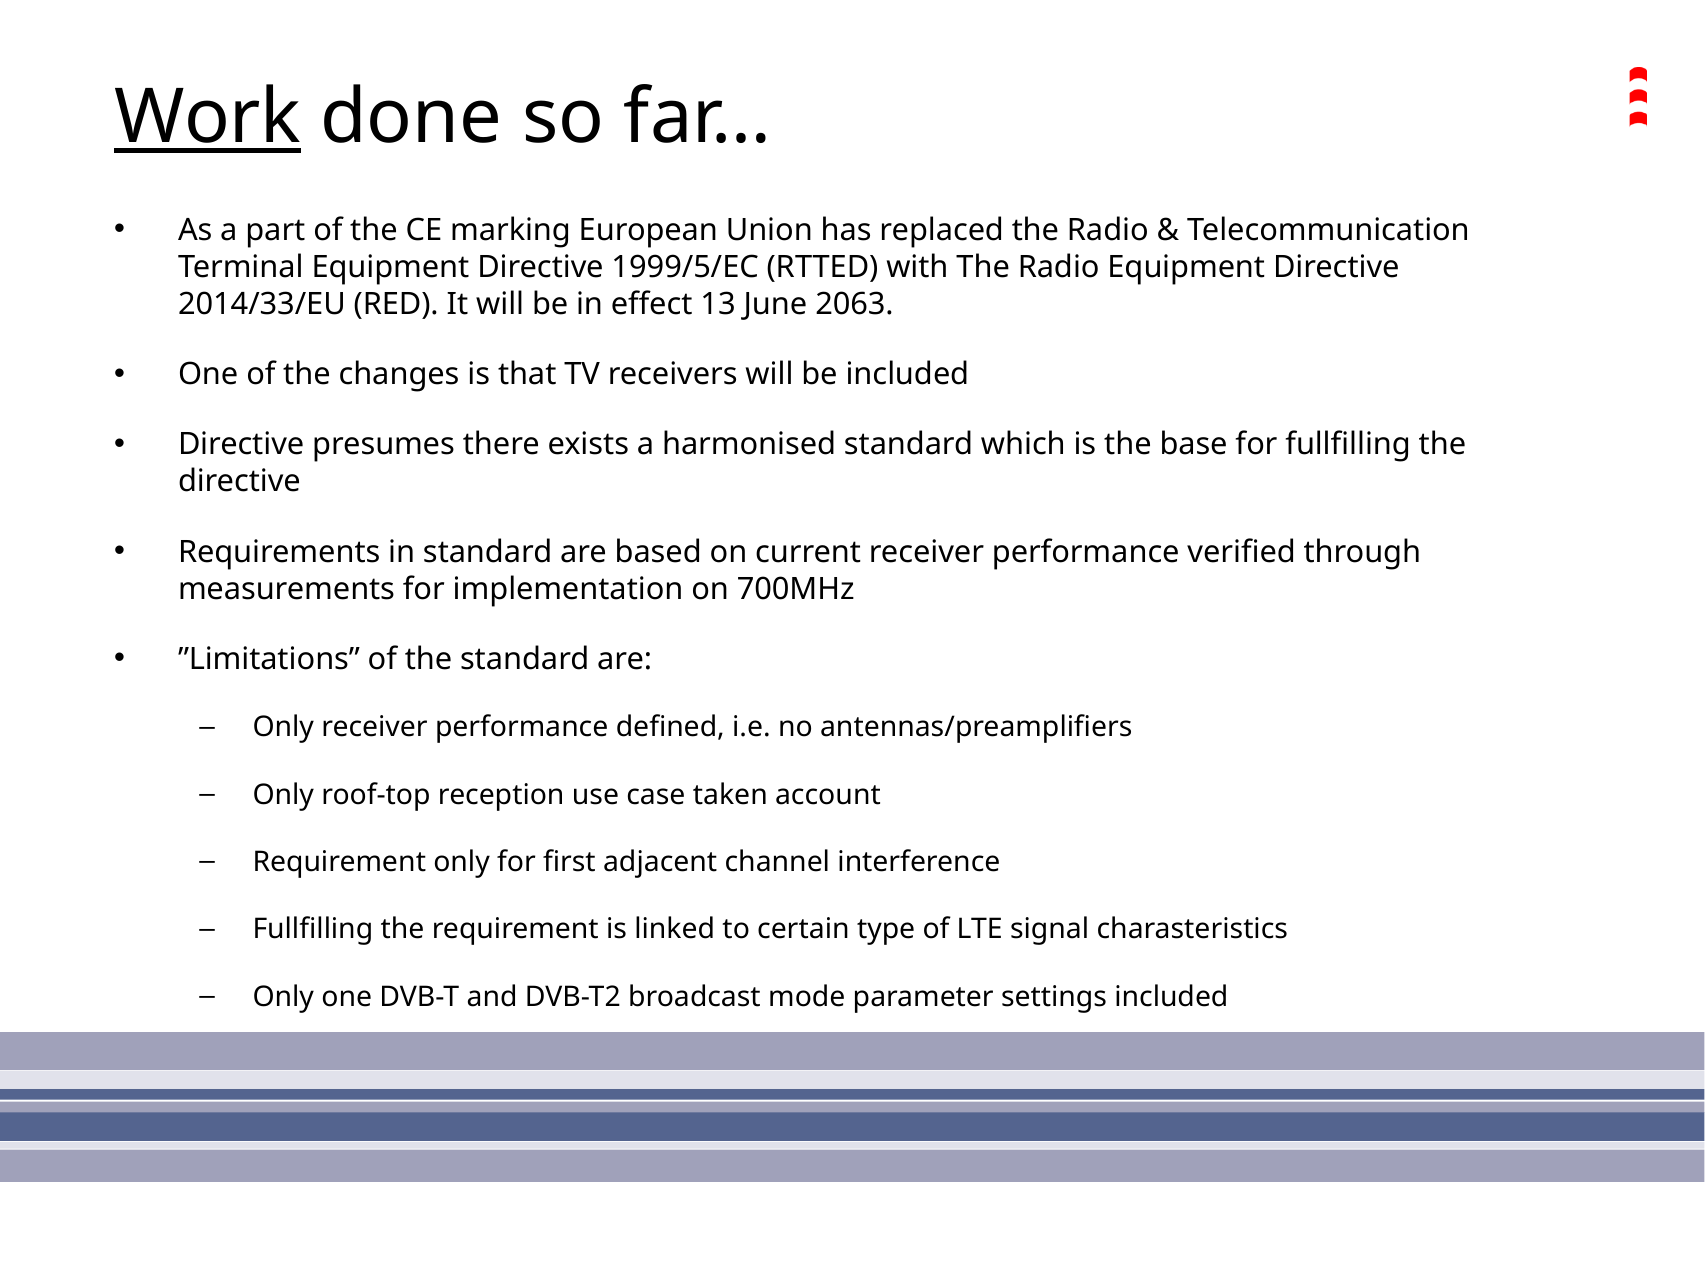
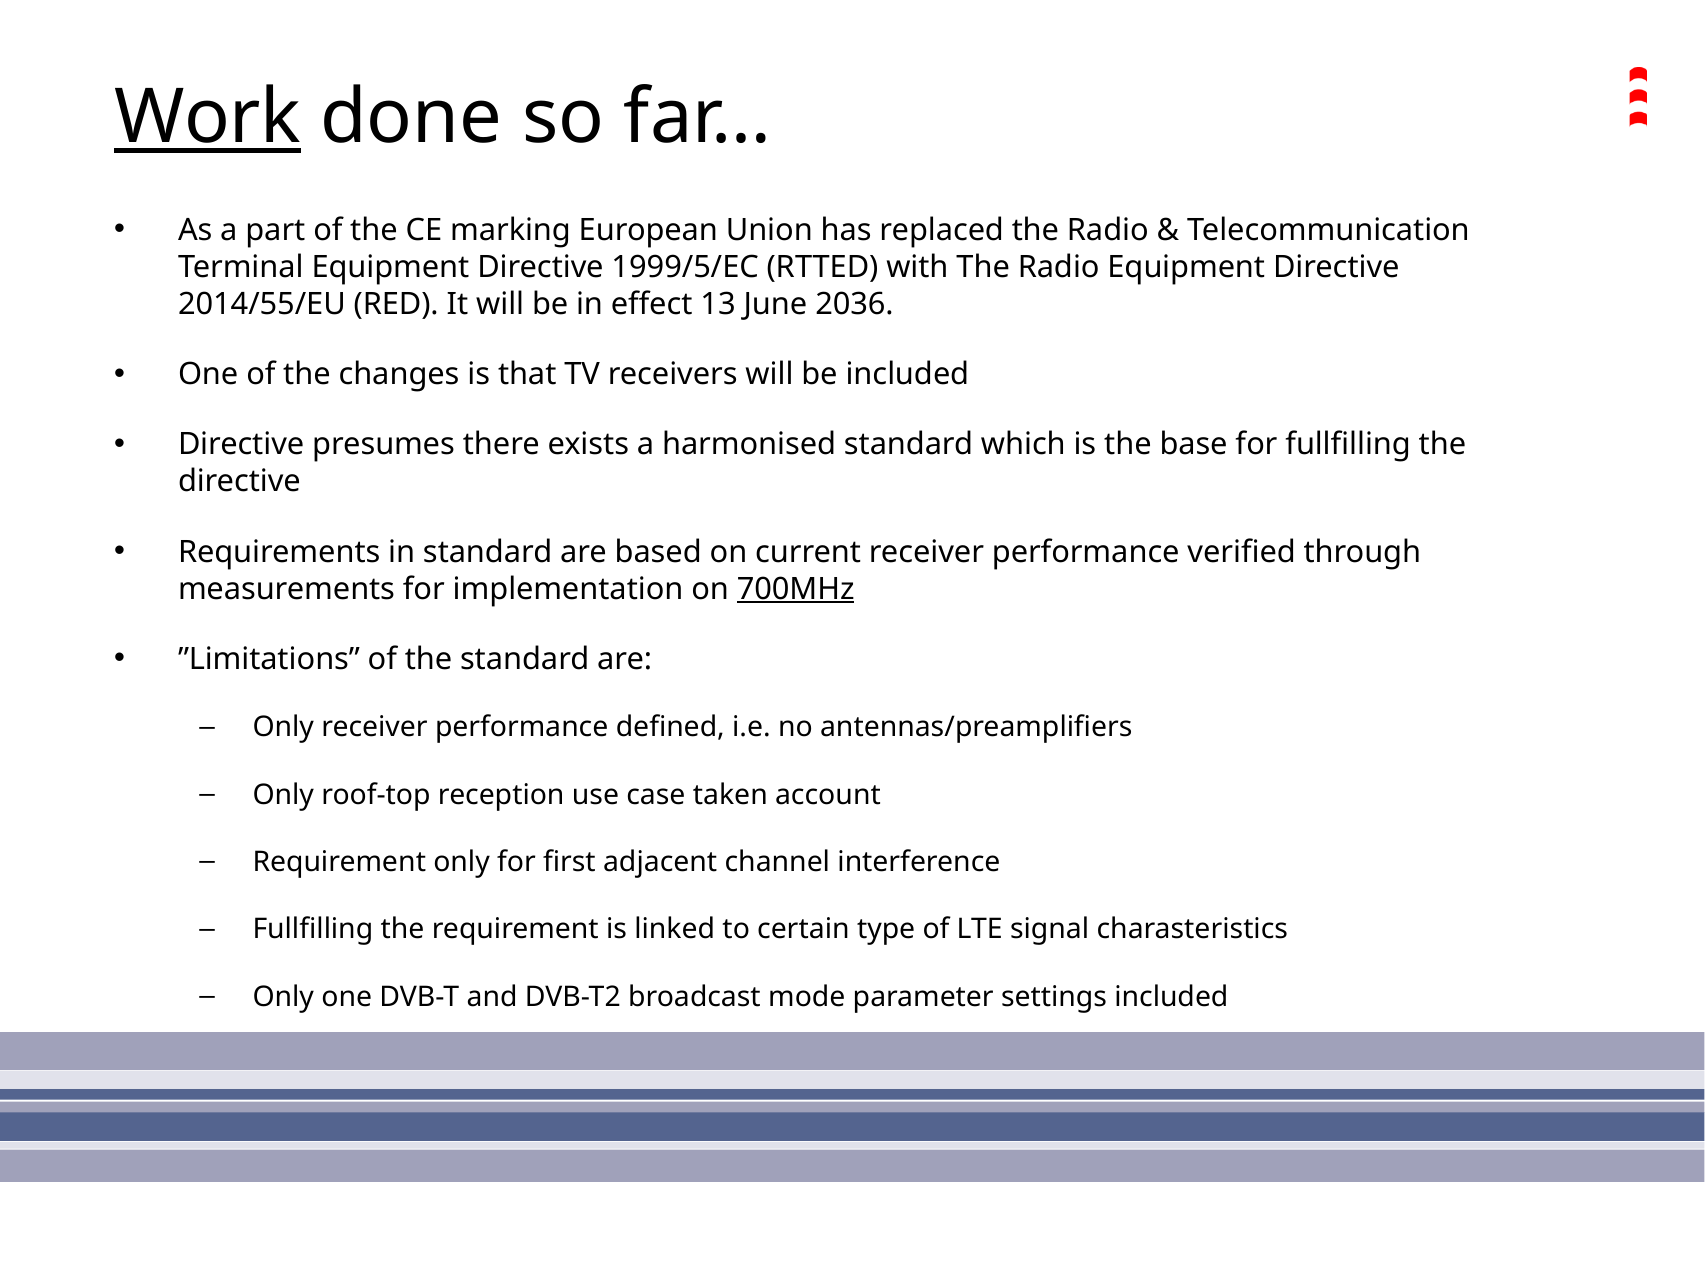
2014/33/EU: 2014/33/EU -> 2014/55/EU
2063: 2063 -> 2036
700MHz underline: none -> present
